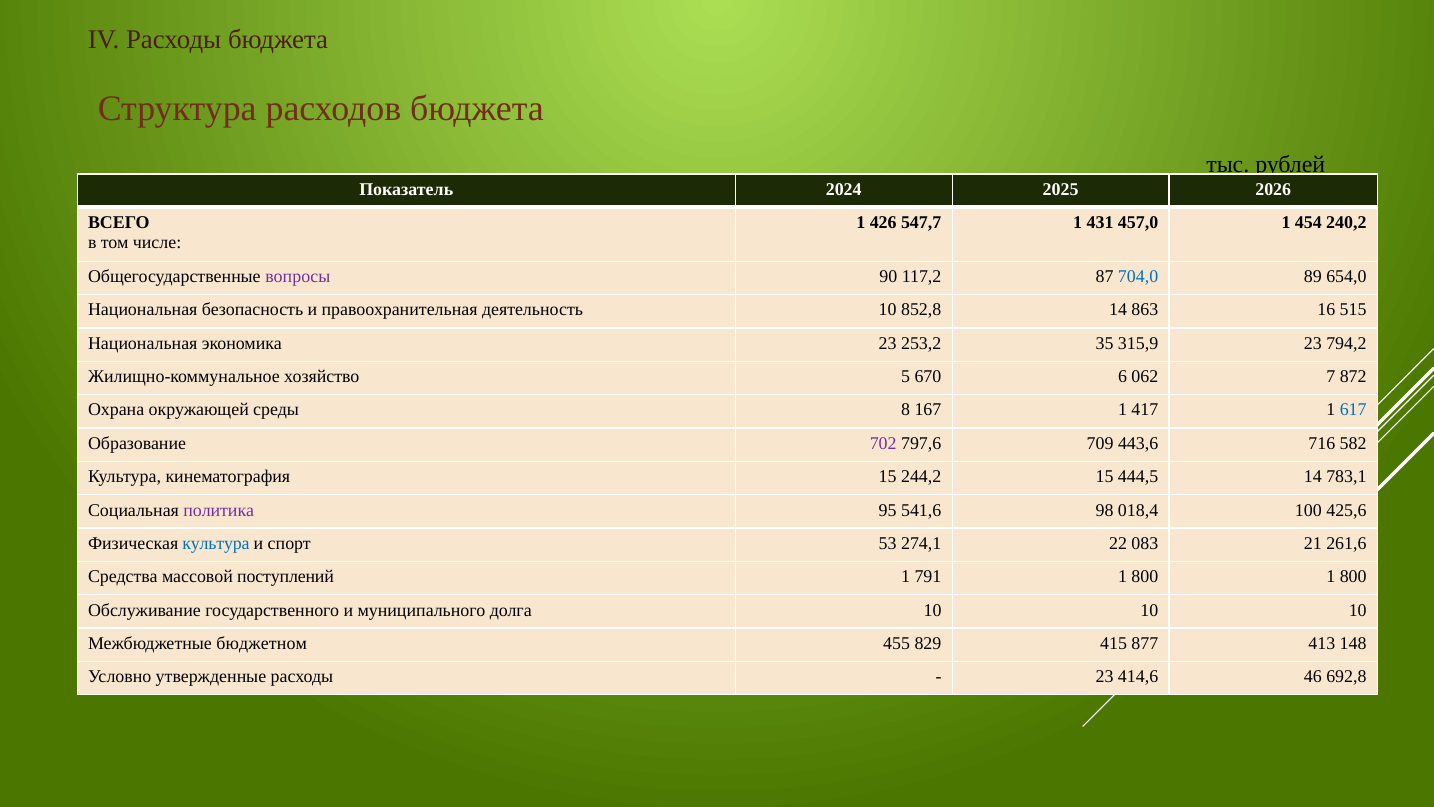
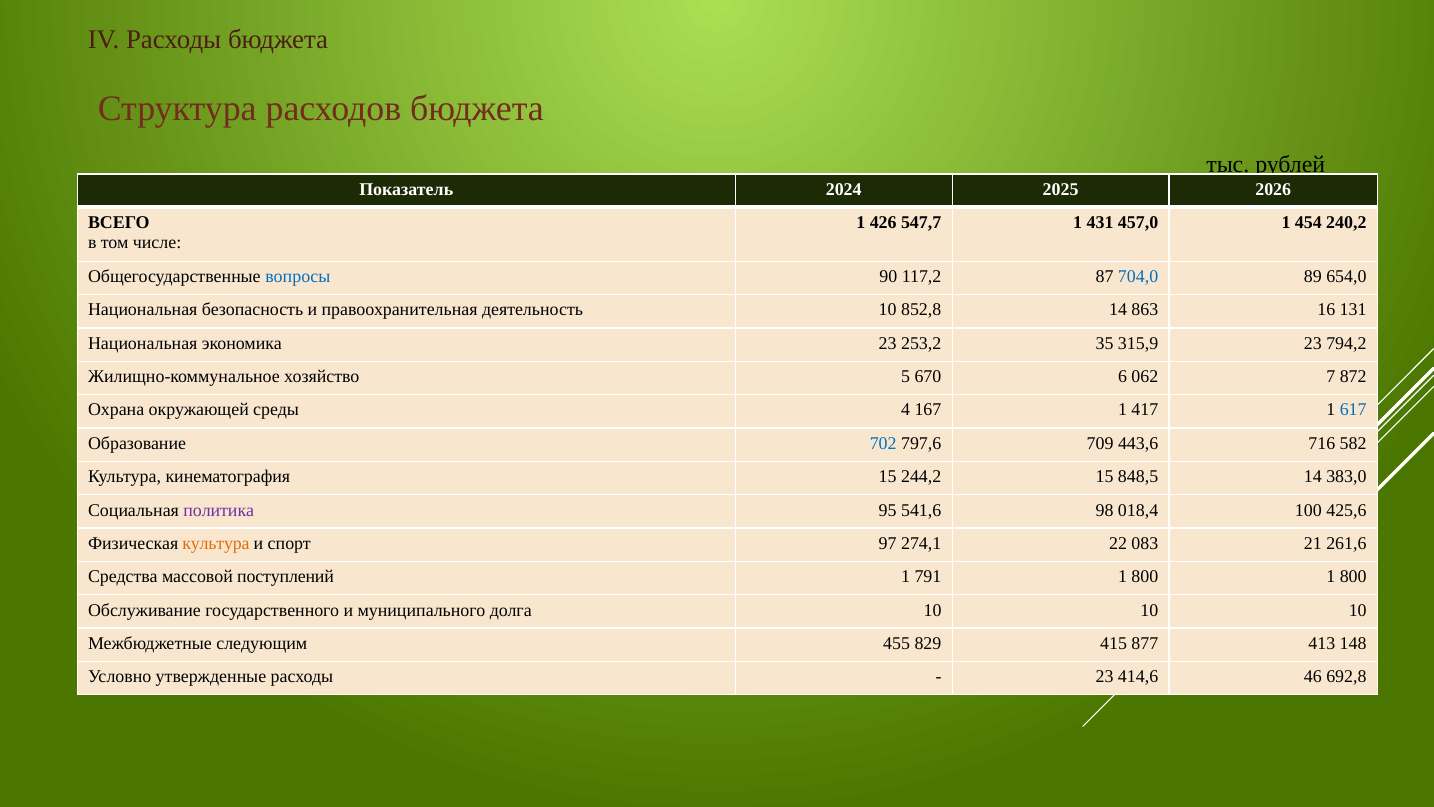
вопросы colour: purple -> blue
515: 515 -> 131
8: 8 -> 4
702 colour: purple -> blue
444,5: 444,5 -> 848,5
783,1: 783,1 -> 383,0
культура at (216, 543) colour: blue -> orange
53: 53 -> 97
бюджетном: бюджетном -> следующим
